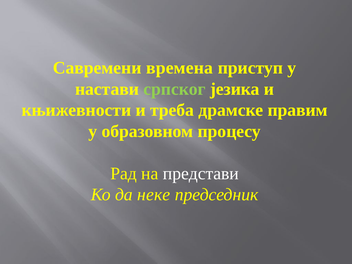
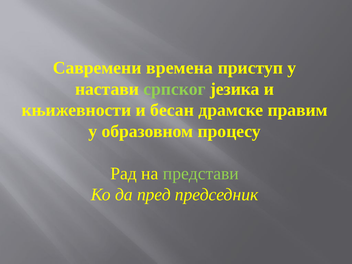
треба: треба -> бесан
представи colour: white -> light green
неке: неке -> пред
